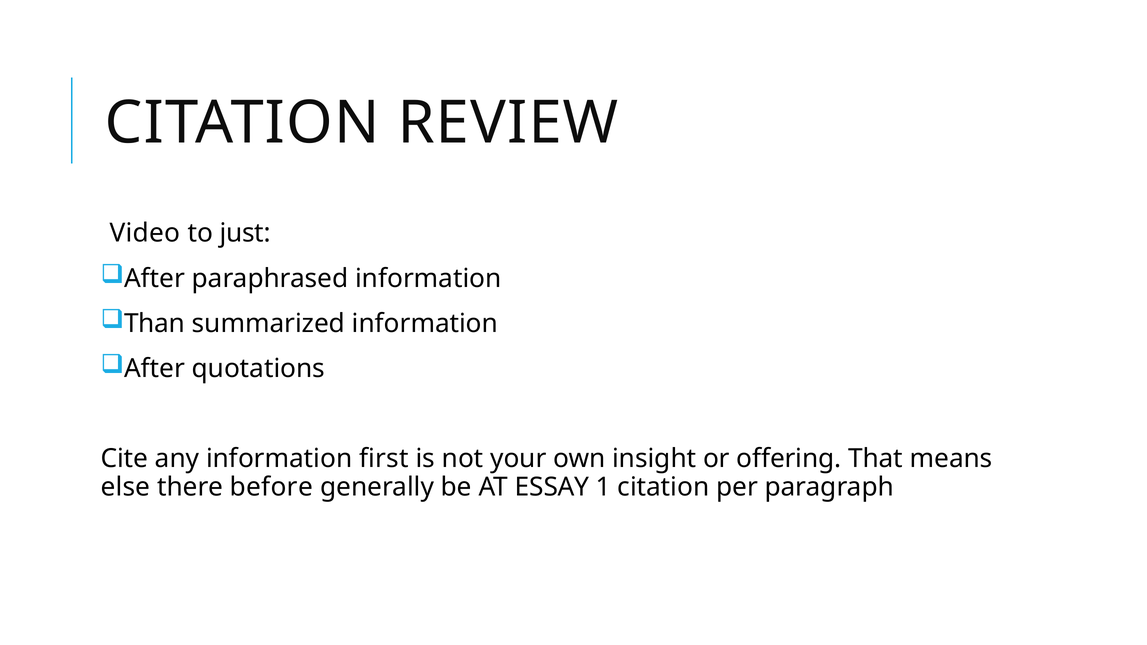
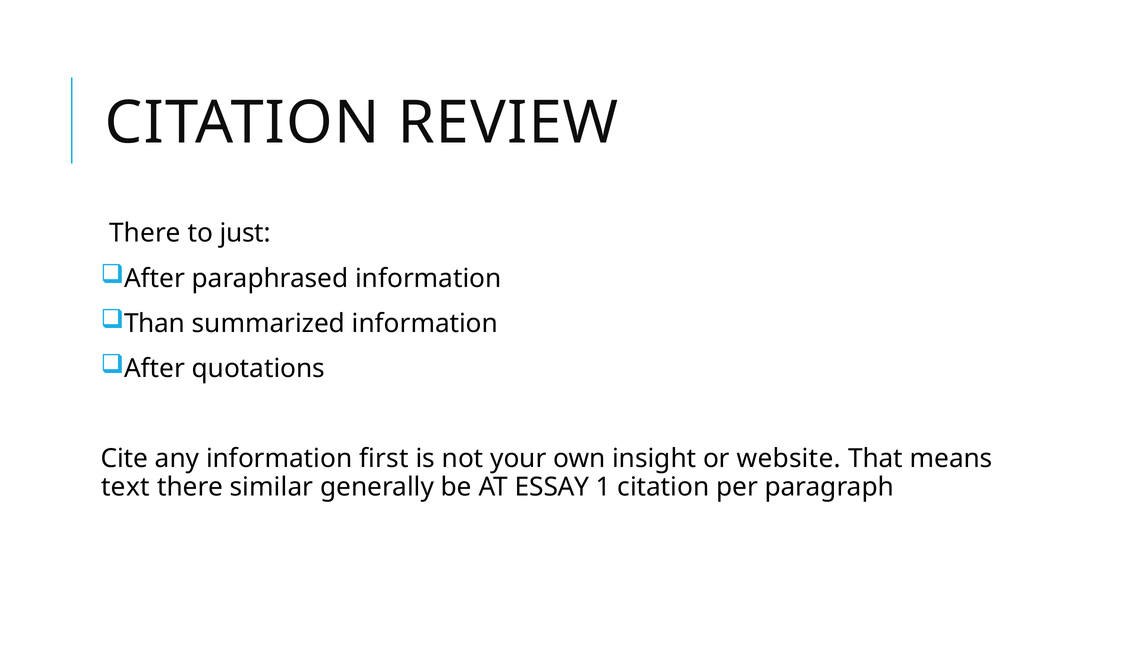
Video at (145, 233): Video -> There
offering: offering -> website
else: else -> text
before: before -> similar
